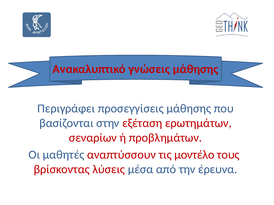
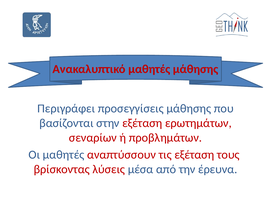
Ανακαλυπτικό γνώσεις: γνώσεις -> μαθητές
τις μοντέλο: μοντέλο -> εξέταση
